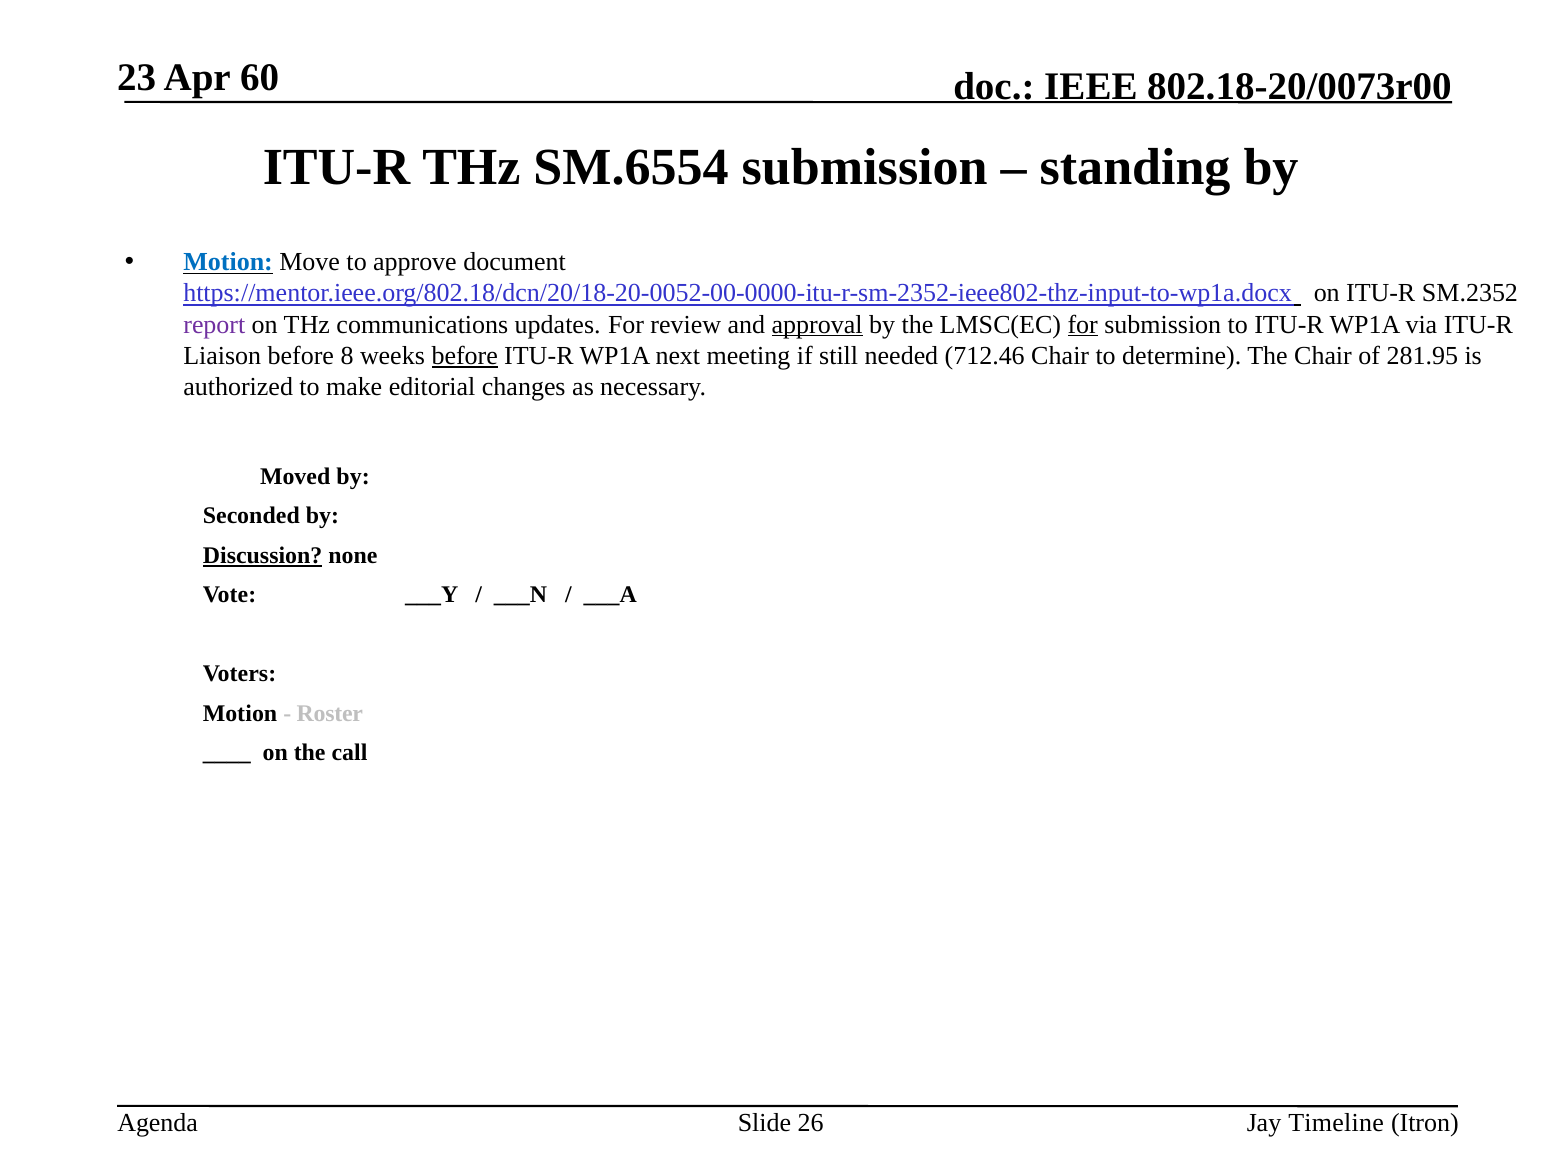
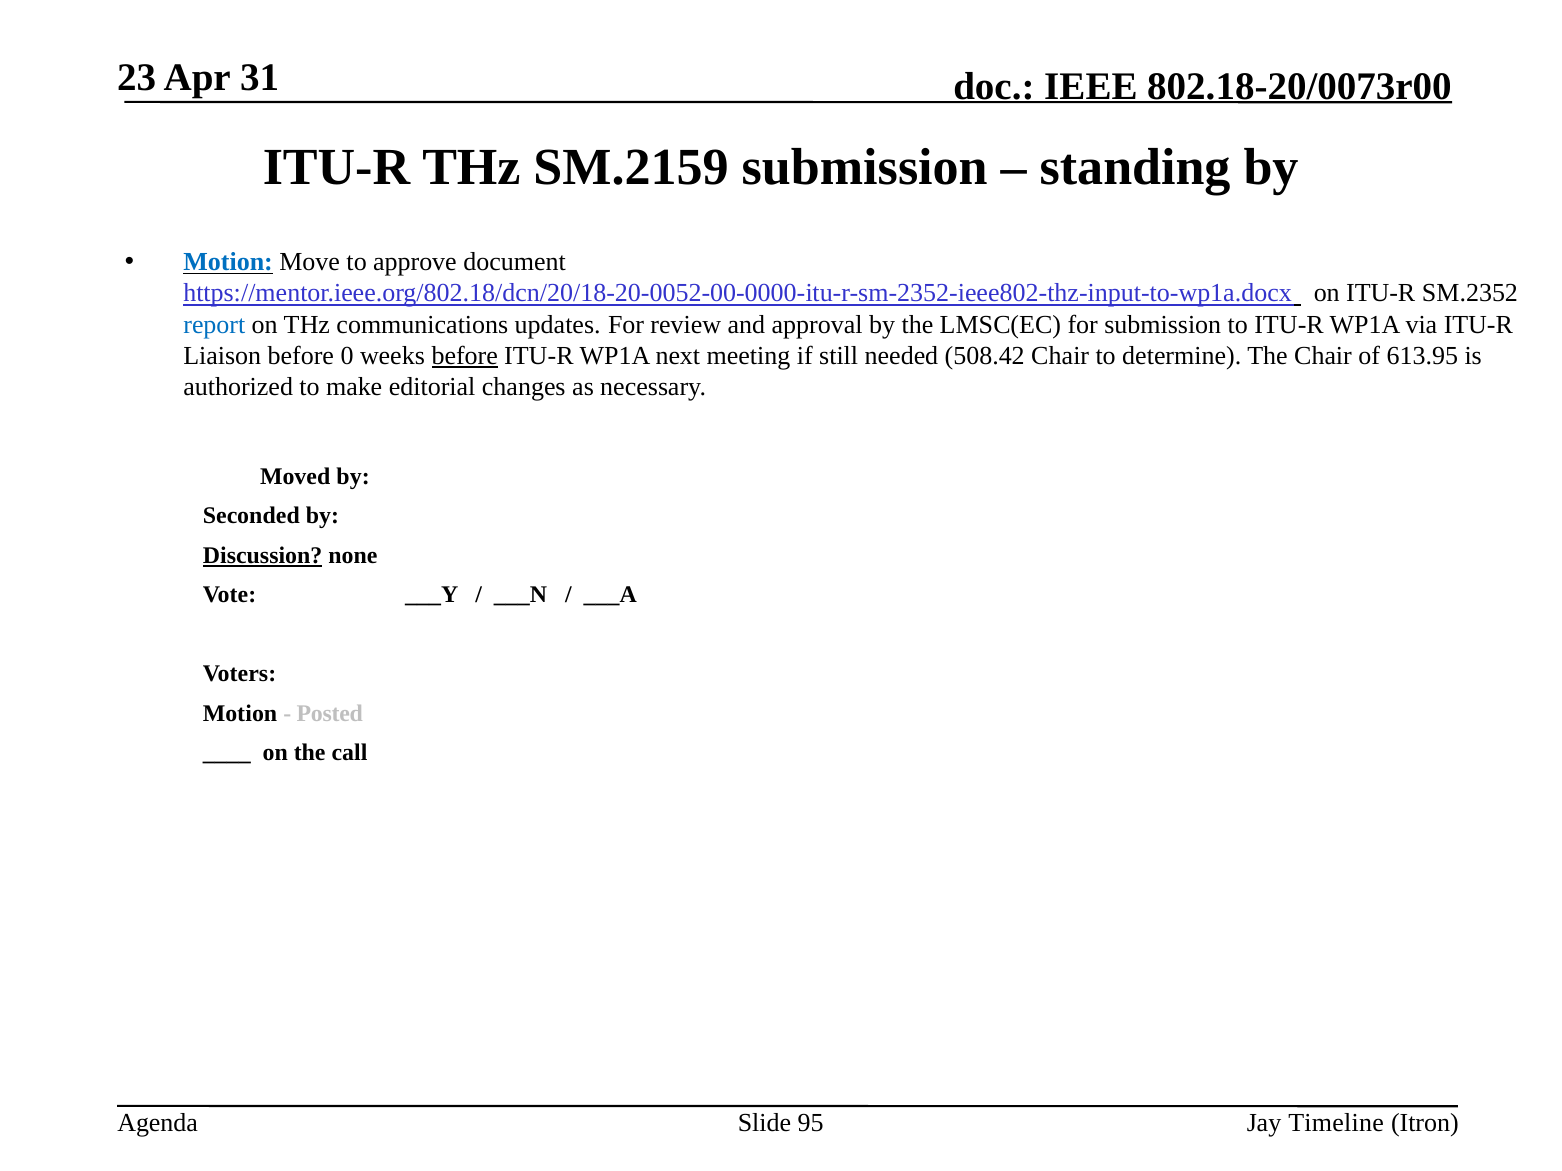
60: 60 -> 31
SM.6554: SM.6554 -> SM.2159
report colour: purple -> blue
approval underline: present -> none
for at (1083, 325) underline: present -> none
8: 8 -> 0
712.46: 712.46 -> 508.42
281.95: 281.95 -> 613.95
Roster: Roster -> Posted
26: 26 -> 95
